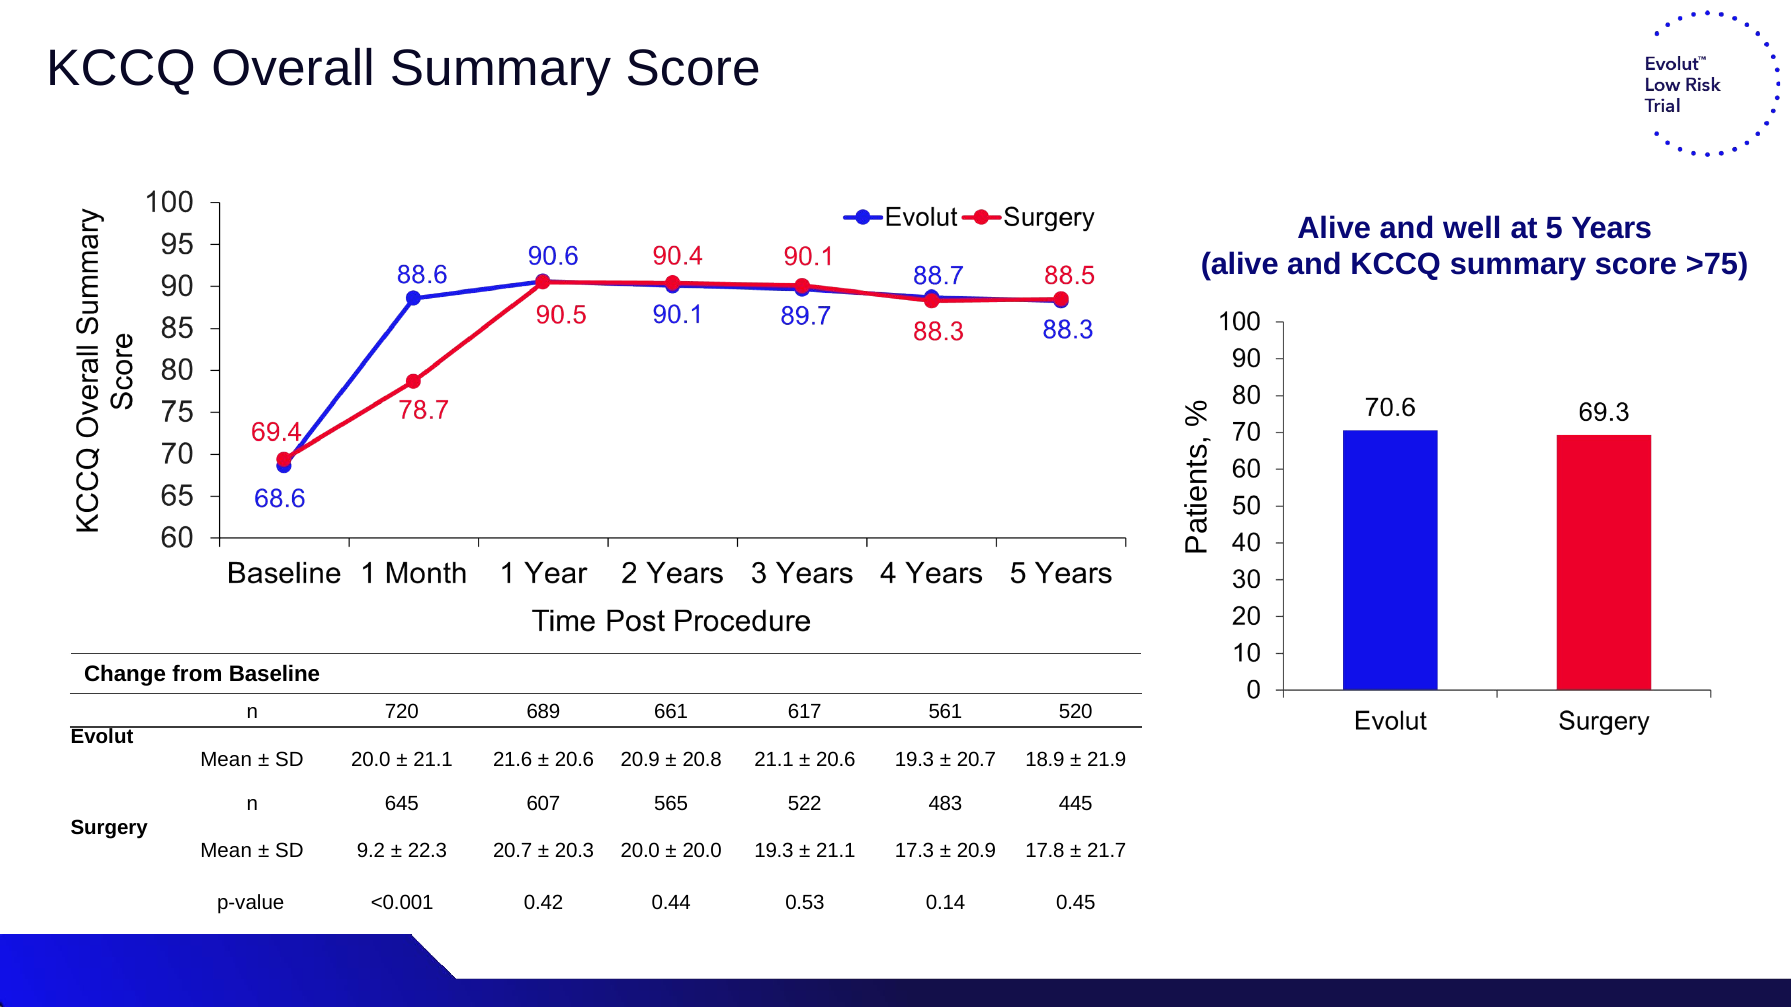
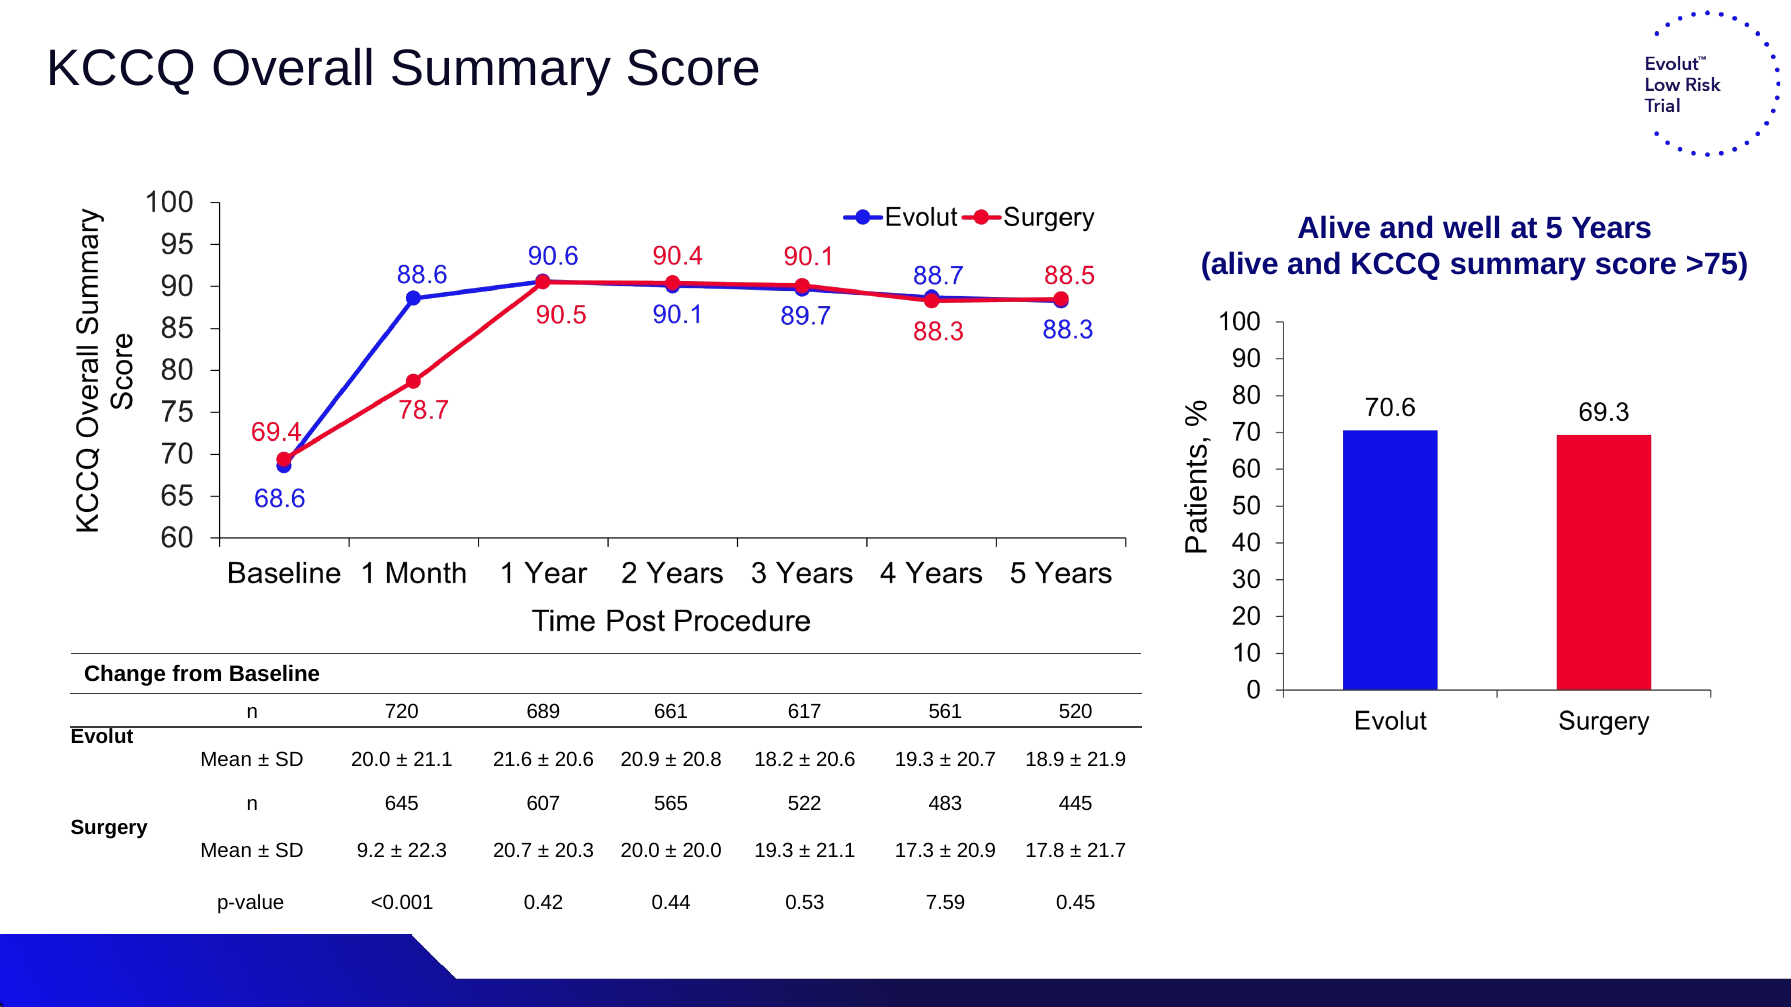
20.8 21.1: 21.1 -> 18.2
0.14: 0.14 -> 7.59
